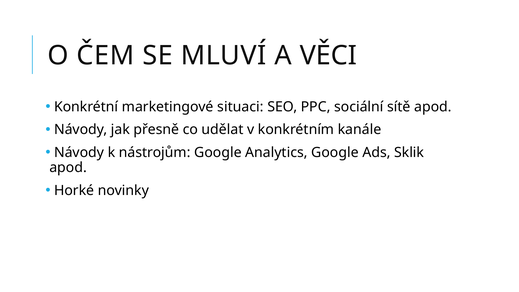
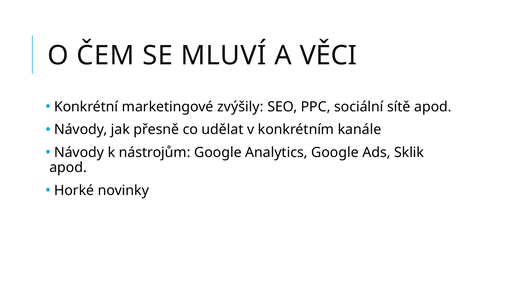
situaci: situaci -> zvýšily
